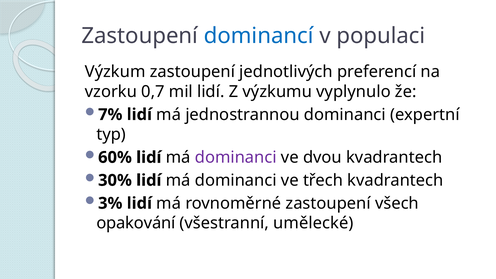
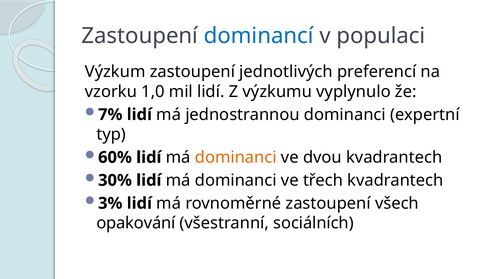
0,7: 0,7 -> 1,0
dominanci at (236, 157) colour: purple -> orange
umělecké: umělecké -> sociálních
